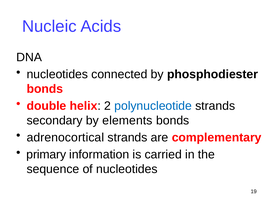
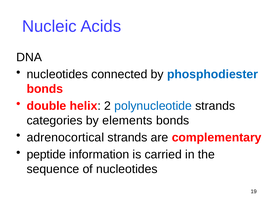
phosphodiester colour: black -> blue
secondary: secondary -> categories
primary: primary -> peptide
